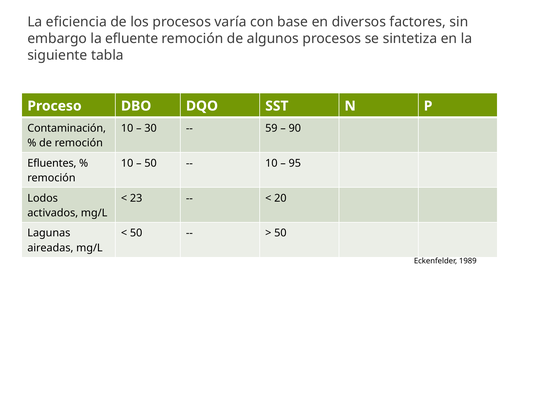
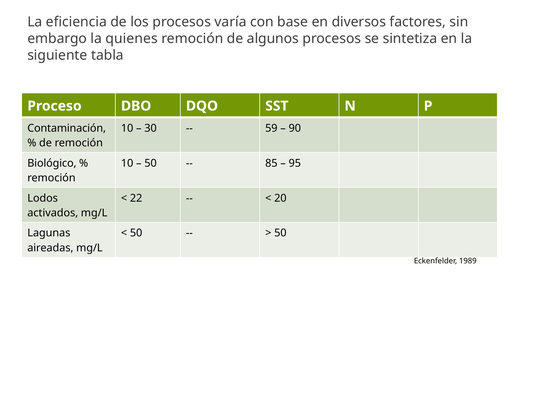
efluente: efluente -> quienes
Efluentes: Efluentes -> Biológico
10 at (271, 163): 10 -> 85
23: 23 -> 22
